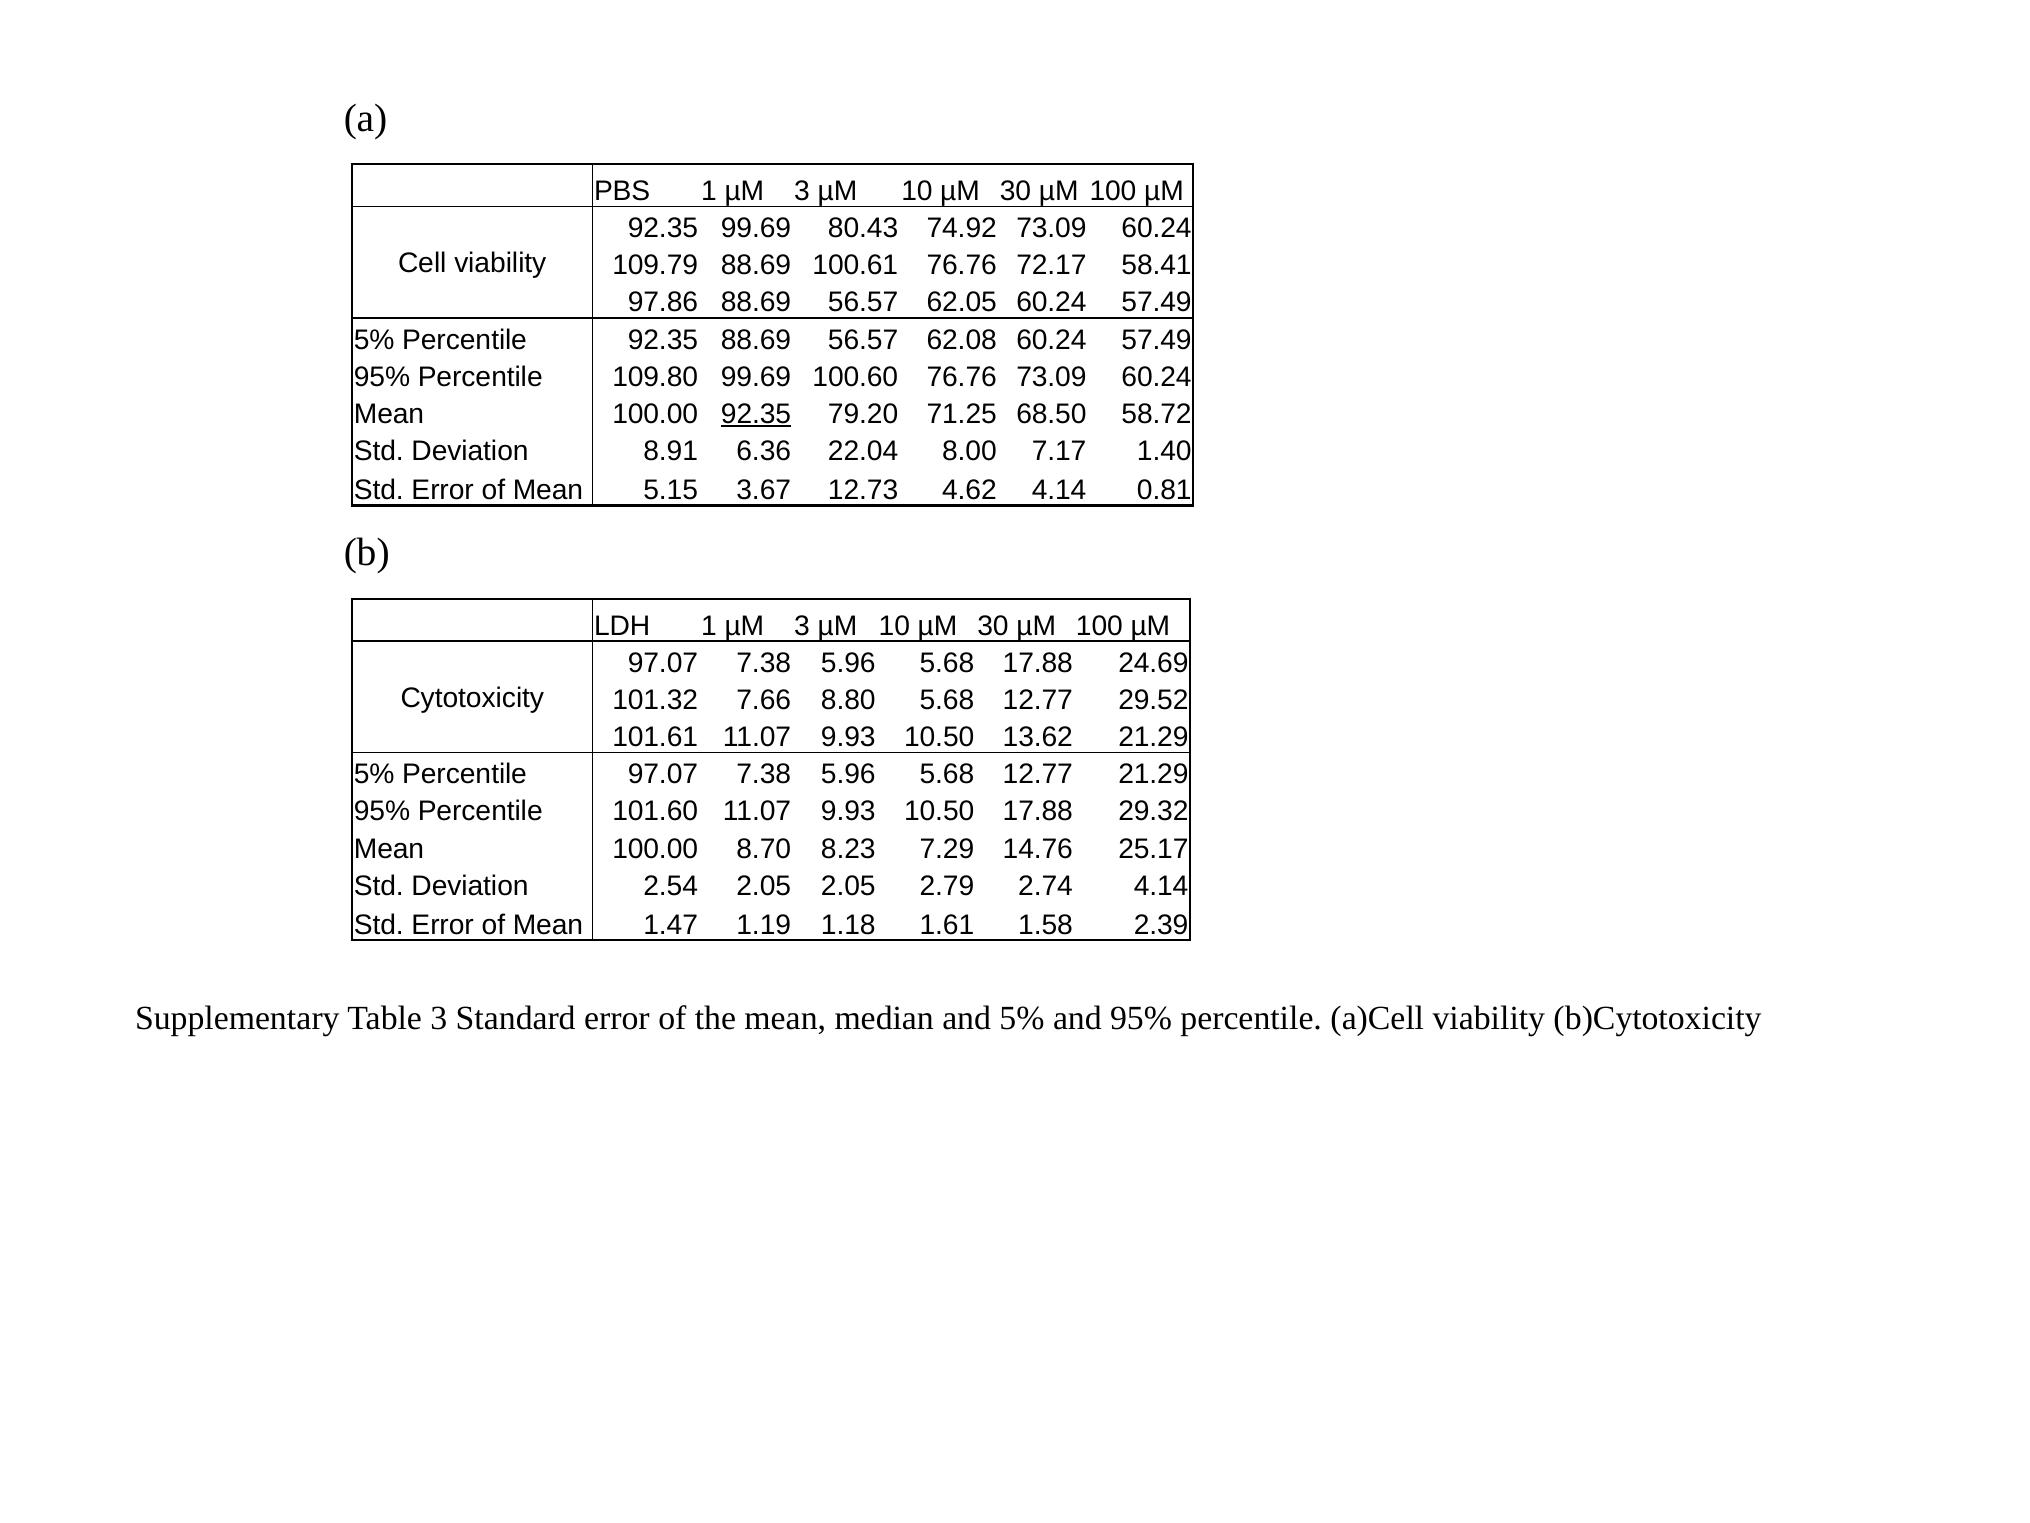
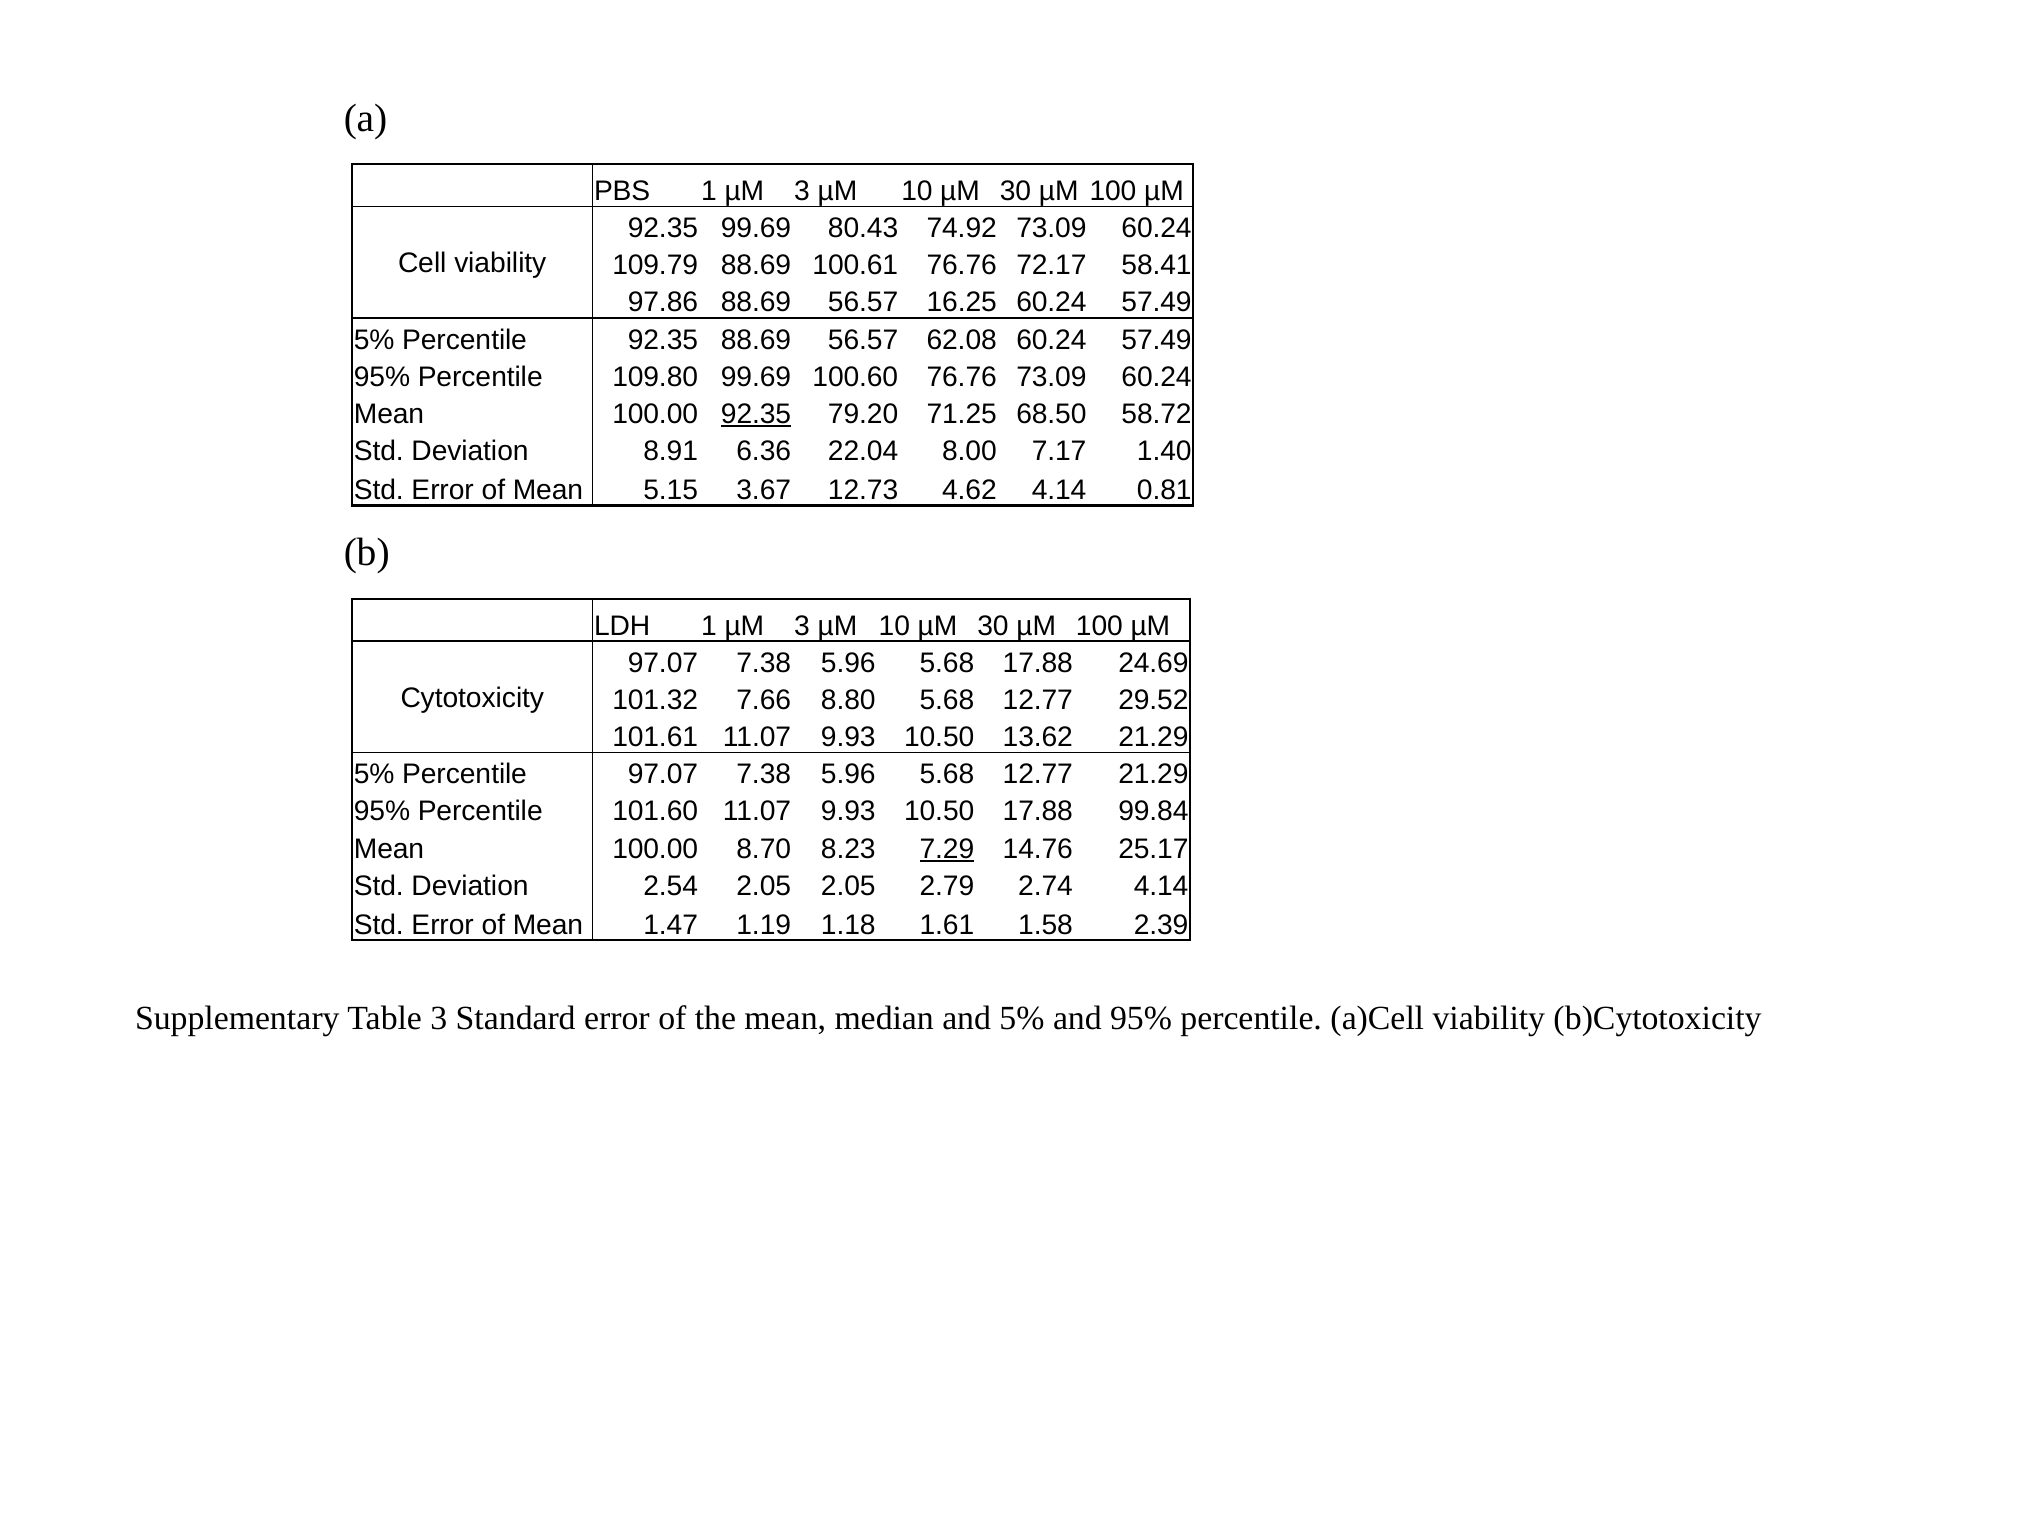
62.05: 62.05 -> 16.25
29.32: 29.32 -> 99.84
7.29 underline: none -> present
